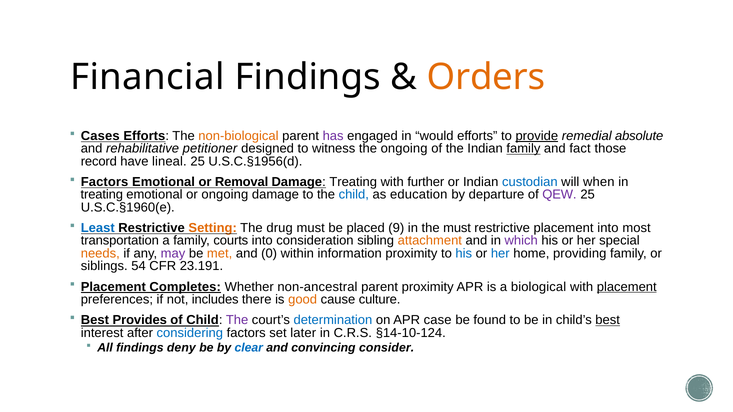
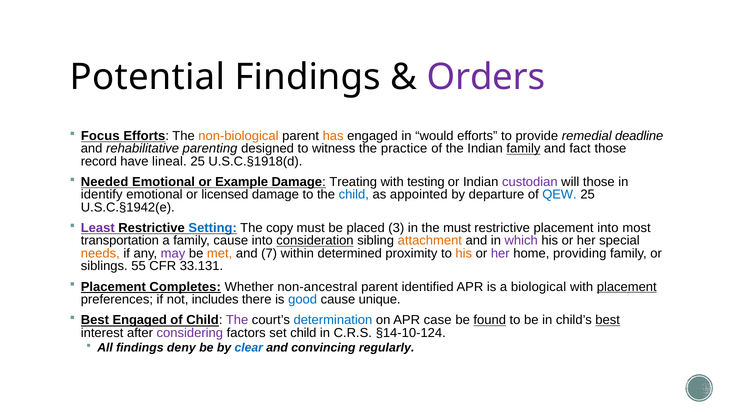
Financial: Financial -> Potential
Orders colour: orange -> purple
Cases: Cases -> Focus
has colour: purple -> orange
provide underline: present -> none
absolute: absolute -> deadline
petitioner: petitioner -> parenting
the ongoing: ongoing -> practice
U.S.C.§1956(d: U.S.C.§1956(d -> U.S.C.§1918(d
Factors at (105, 182): Factors -> Needed
Removal: Removal -> Example
further: further -> testing
custodian colour: blue -> purple
will when: when -> those
treating at (102, 195): treating -> identify
or ongoing: ongoing -> licensed
education: education -> appointed
QEW colour: purple -> blue
U.S.C.§1960(e: U.S.C.§1960(e -> U.S.C.§1942(e
Least colour: blue -> purple
Setting colour: orange -> blue
drug: drug -> copy
9: 9 -> 3
family courts: courts -> cause
consideration underline: none -> present
0: 0 -> 7
information: information -> determined
his at (464, 254) colour: blue -> orange
her at (500, 254) colour: blue -> purple
54: 54 -> 55
23.191: 23.191 -> 33.131
parent proximity: proximity -> identified
good colour: orange -> blue
culture: culture -> unique
Best Provides: Provides -> Engaged
found underline: none -> present
considering colour: blue -> purple
set later: later -> child
consider: consider -> regularly
